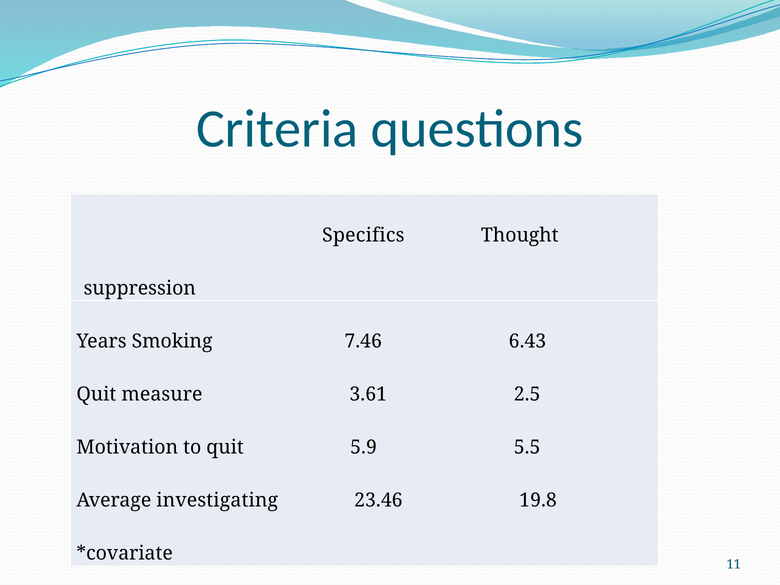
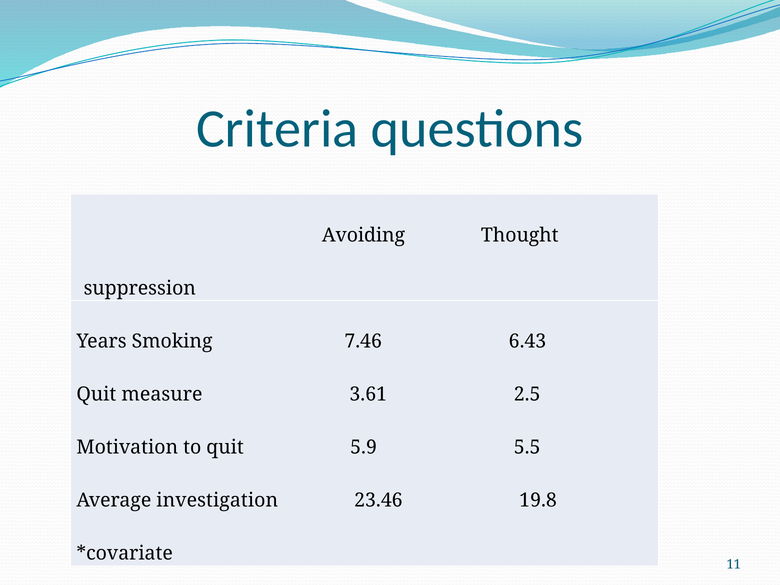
Specifics: Specifics -> Avoiding
investigating: investigating -> investigation
